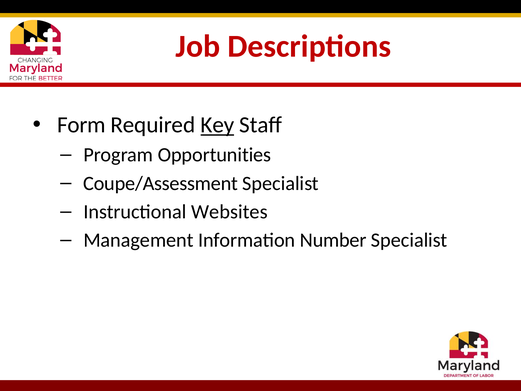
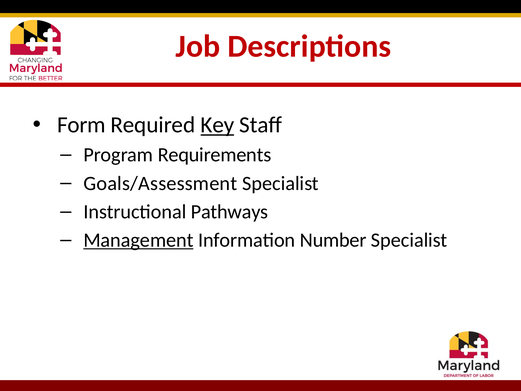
Opportunities: Opportunities -> Requirements
Coupe/Assessment: Coupe/Assessment -> Goals/Assessment
Websites: Websites -> Pathways
Management underline: none -> present
